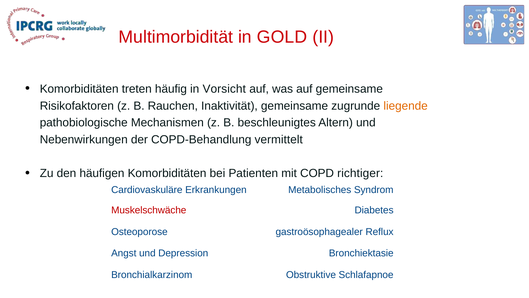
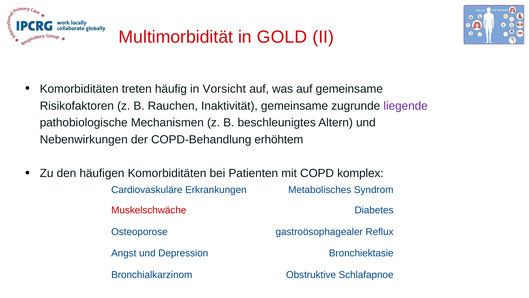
liegende colour: orange -> purple
vermittelt: vermittelt -> erhöhtem
richtiger: richtiger -> komplex
